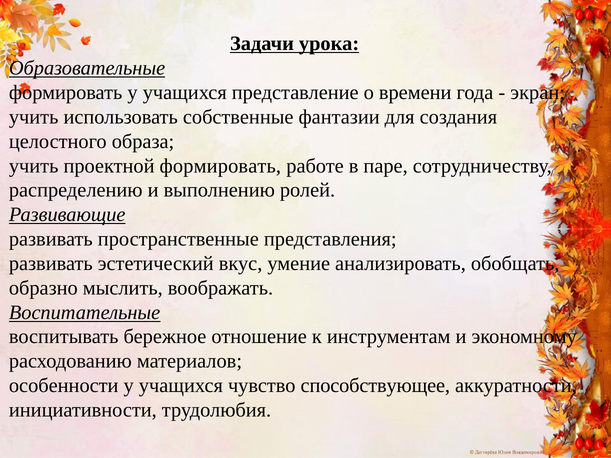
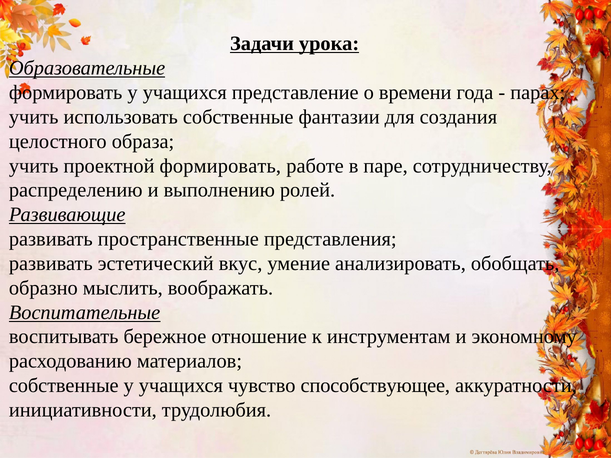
экран: экран -> парах
особенности at (64, 386): особенности -> собственные
